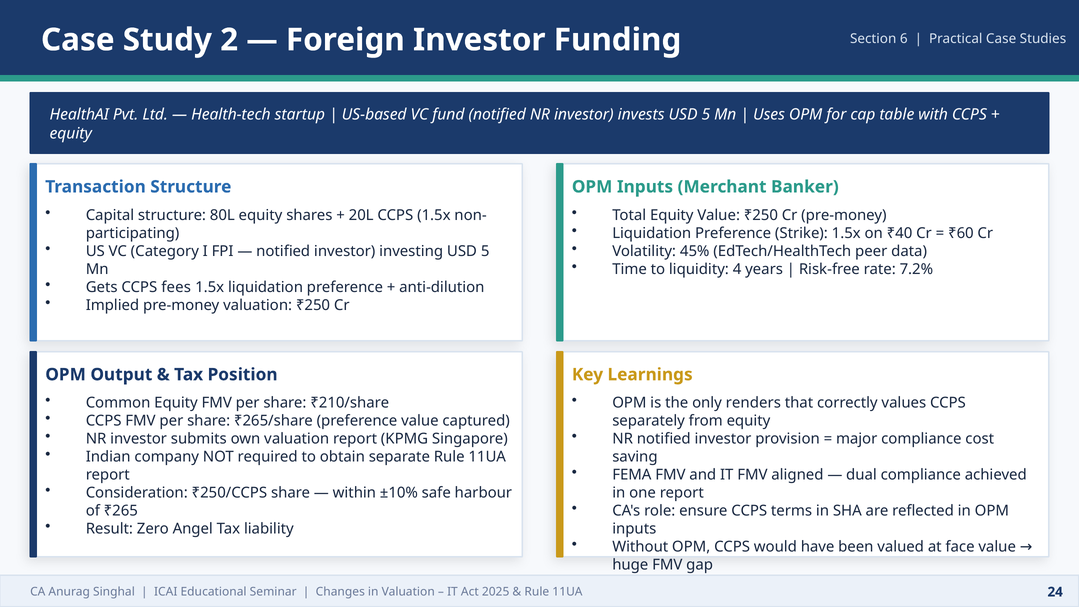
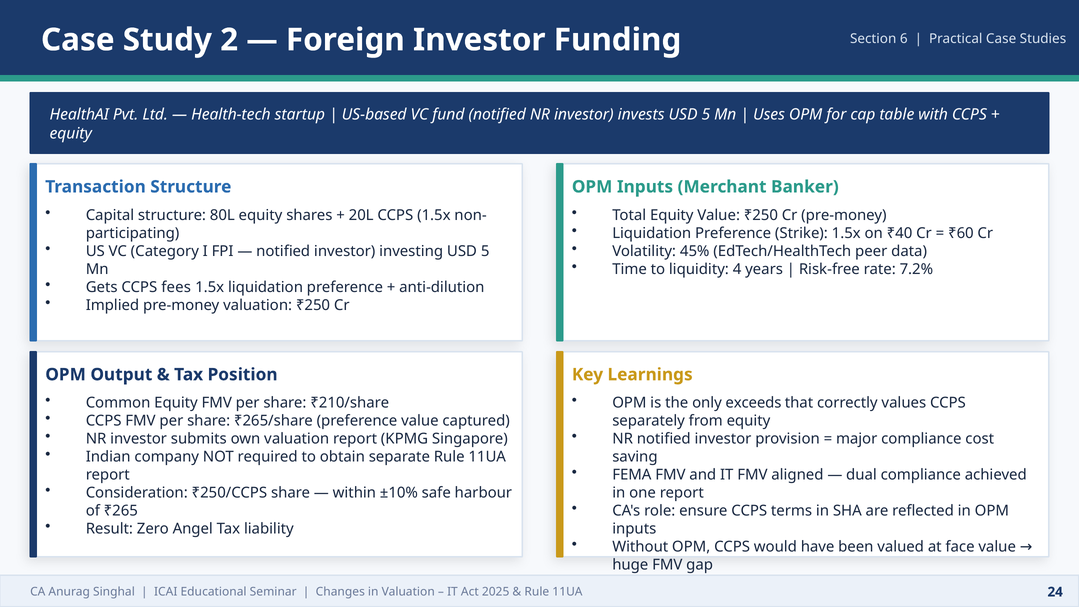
renders: renders -> exceeds
